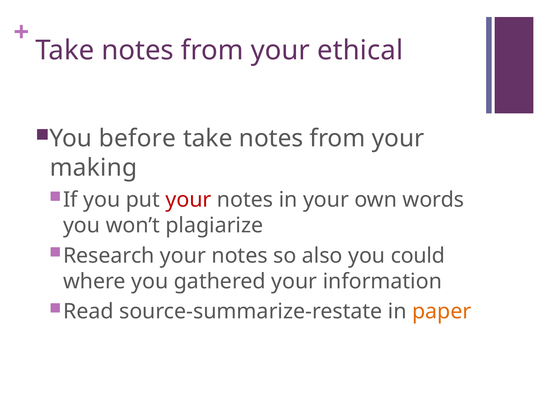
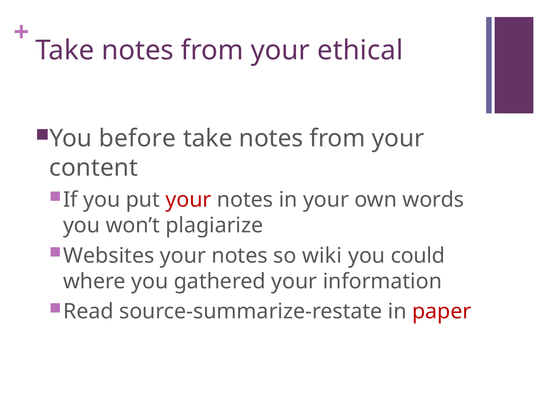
making: making -> content
Research: Research -> Websites
also: also -> wiki
paper colour: orange -> red
